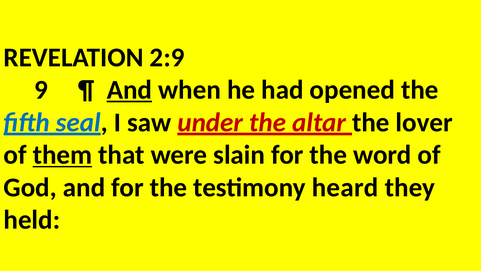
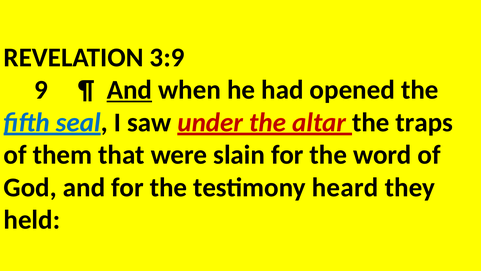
2:9: 2:9 -> 3:9
lover: lover -> traps
them underline: present -> none
